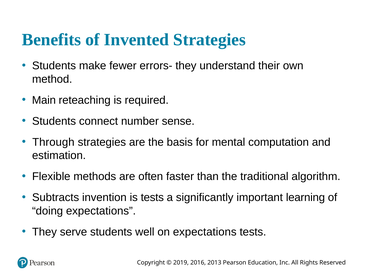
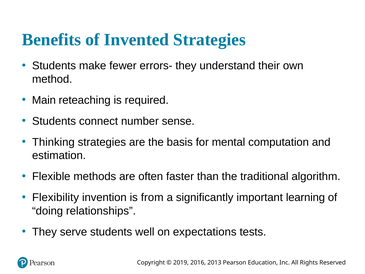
Through: Through -> Thinking
Subtracts: Subtracts -> Flexibility
is tests: tests -> from
doing expectations: expectations -> relationships
